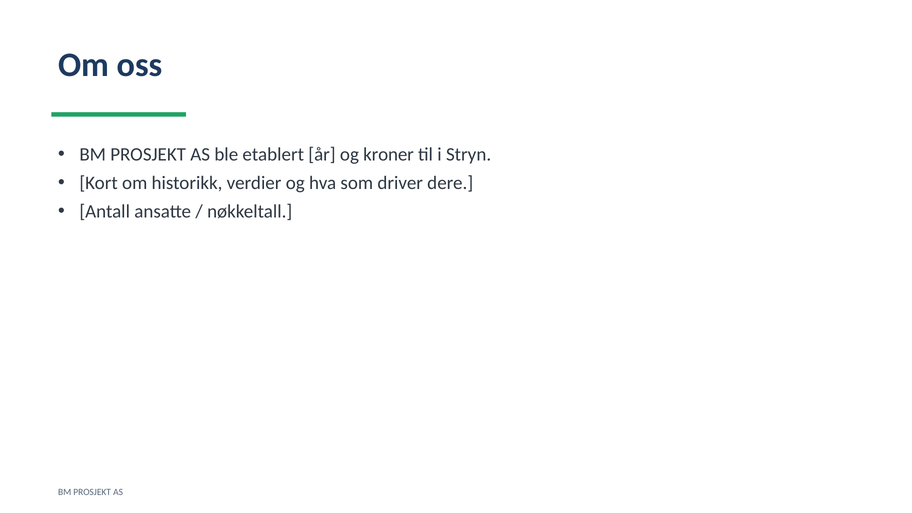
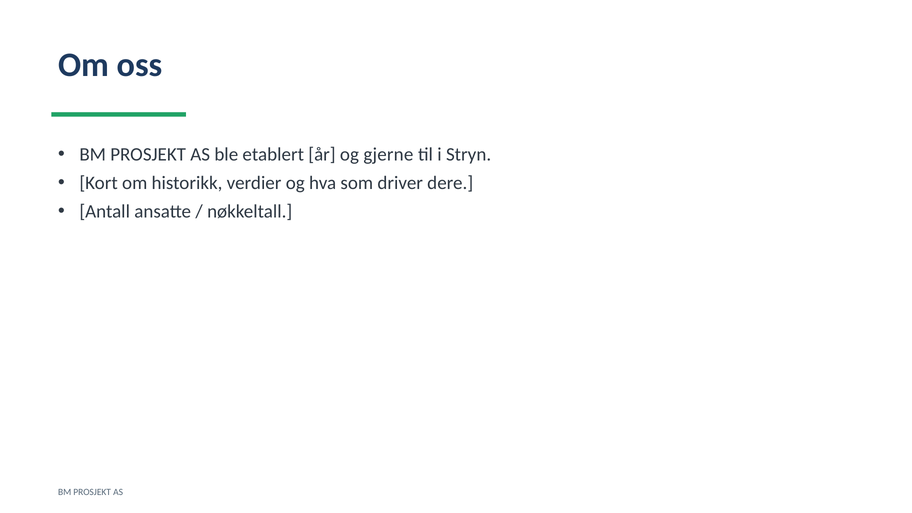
kroner: kroner -> gjerne
